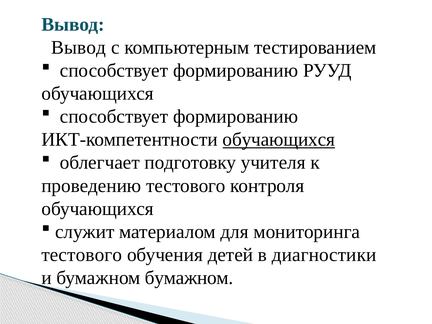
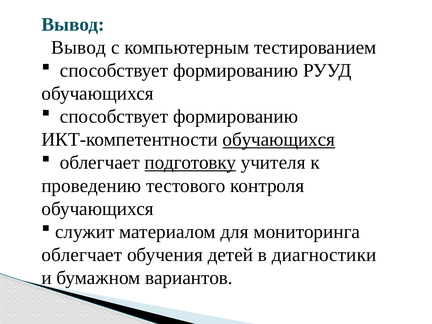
подготовку underline: none -> present
тестового at (82, 255): тестового -> облегчает
бумажном бумажном: бумажном -> вариантов
